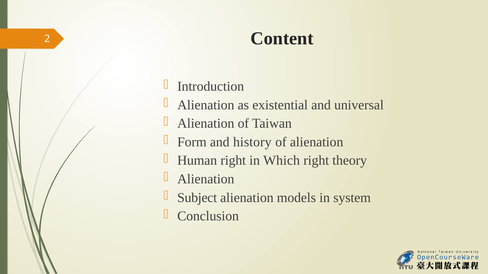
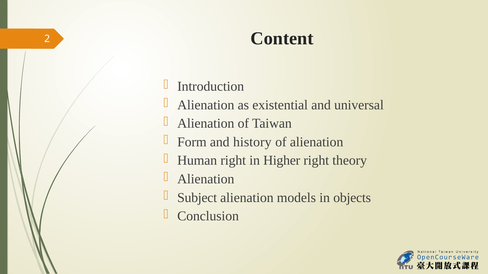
Which: Which -> Higher
system: system -> objects
